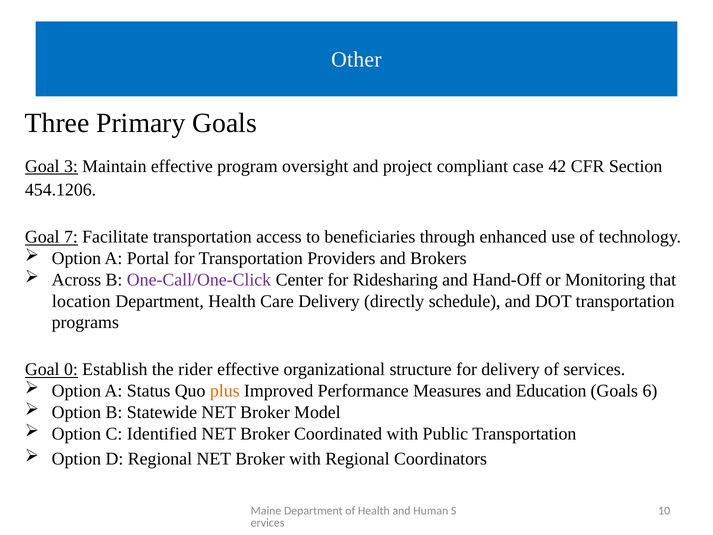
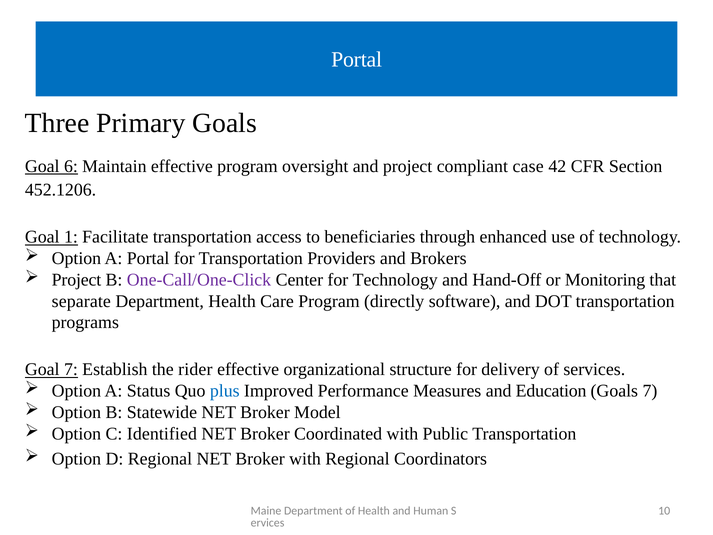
Other at (356, 60): Other -> Portal
3: 3 -> 6
454.1206: 454.1206 -> 452.1206
7: 7 -> 1
Across at (76, 280): Across -> Project
for Ridesharing: Ridesharing -> Technology
location: location -> separate
Care Delivery: Delivery -> Program
schedule: schedule -> software
Goal 0: 0 -> 7
plus colour: orange -> blue
Goals 6: 6 -> 7
